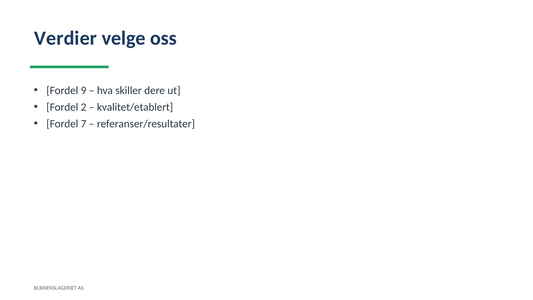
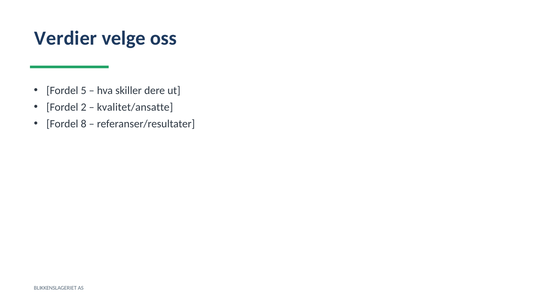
9: 9 -> 5
kvalitet/etablert: kvalitet/etablert -> kvalitet/ansatte
7: 7 -> 8
